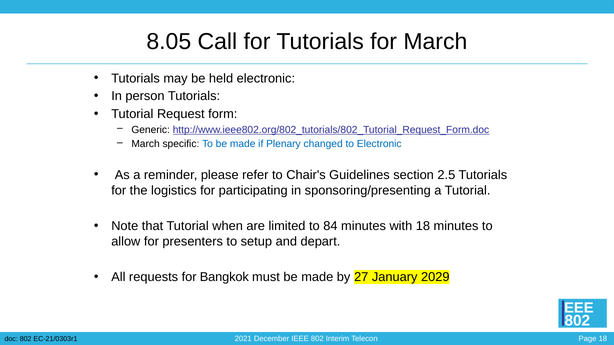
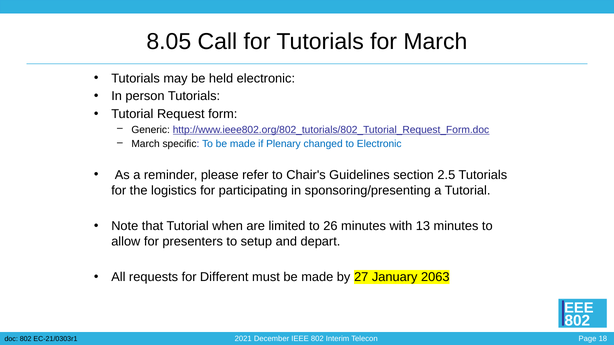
84: 84 -> 26
with 18: 18 -> 13
Bangkok: Bangkok -> Different
2029: 2029 -> 2063
